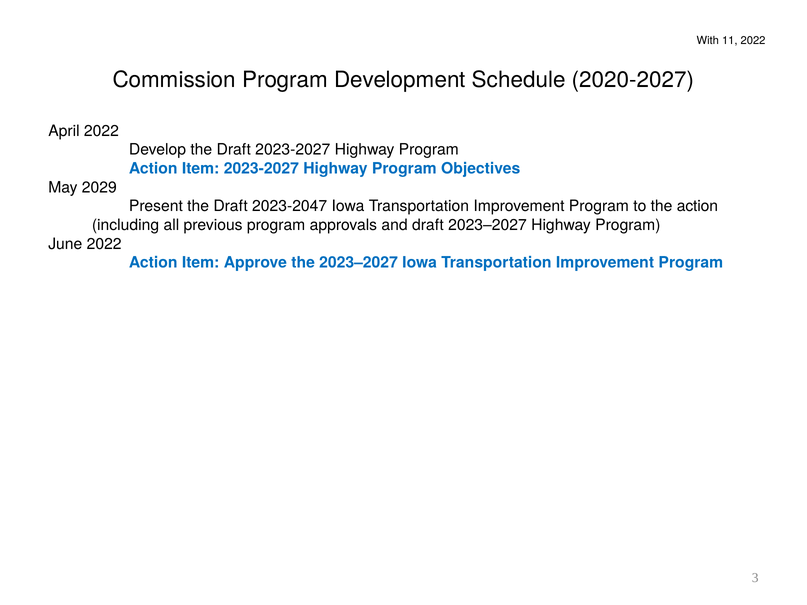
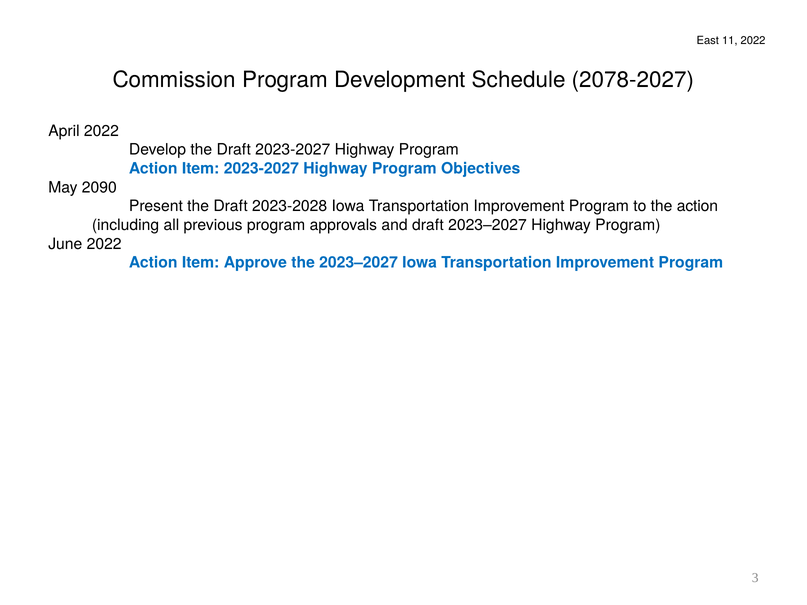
With: With -> East
2020-2027: 2020-2027 -> 2078-2027
2029: 2029 -> 2090
2023-2047: 2023-2047 -> 2023-2028
